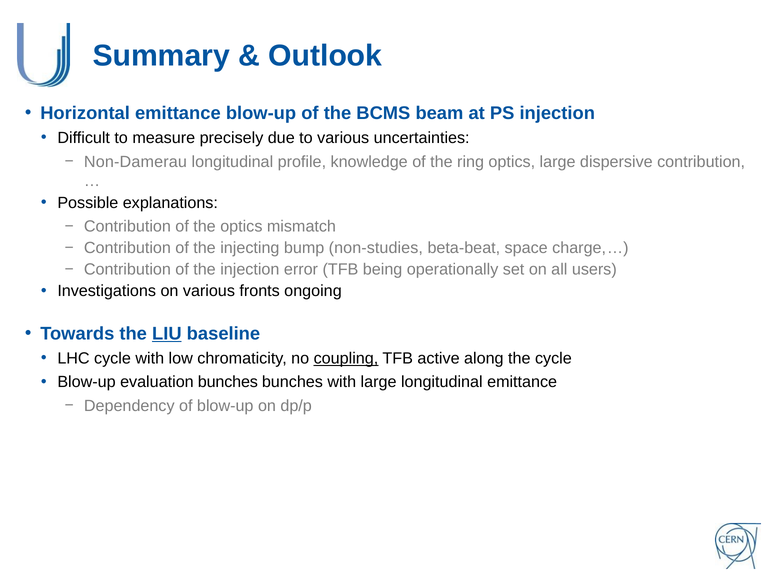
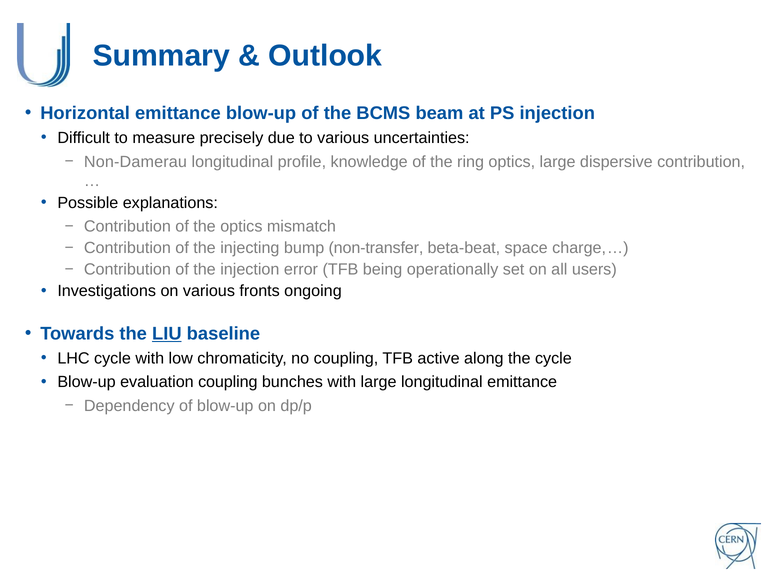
non-studies: non-studies -> non-transfer
coupling at (346, 358) underline: present -> none
evaluation bunches: bunches -> coupling
